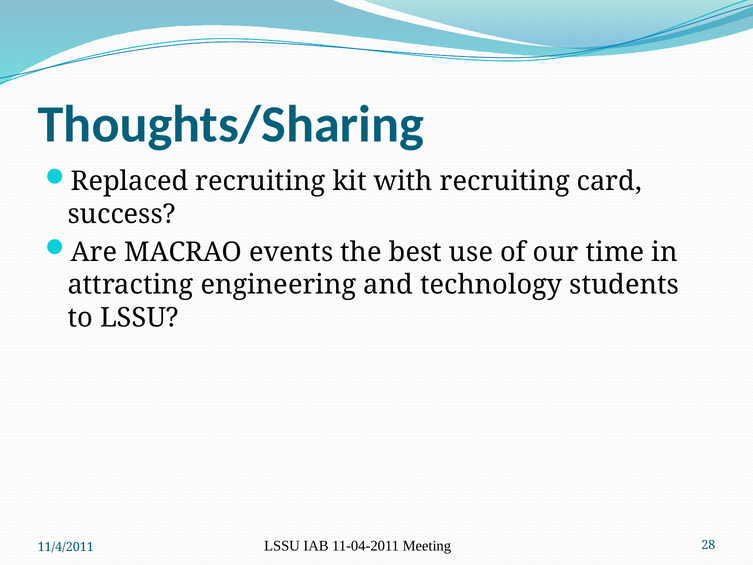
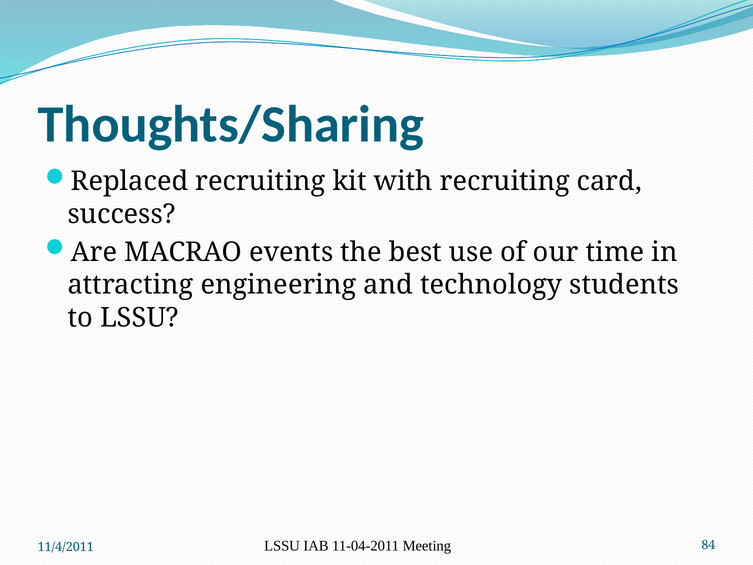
28: 28 -> 84
